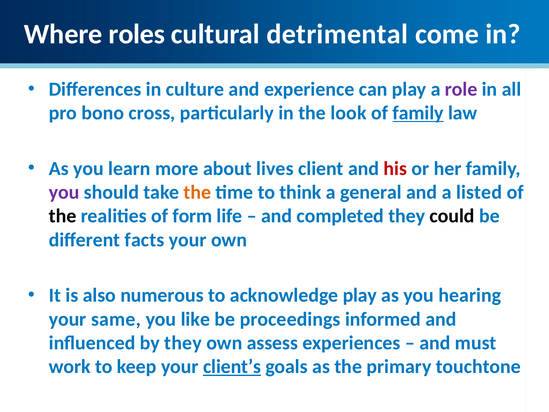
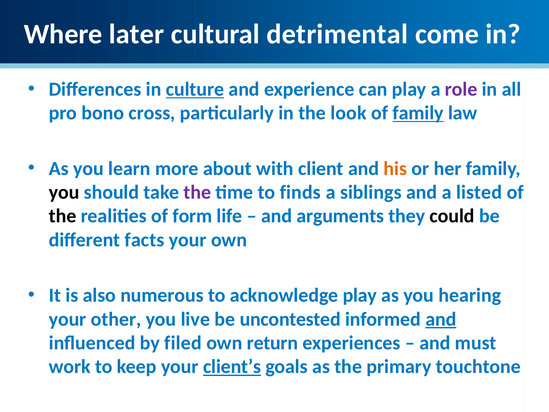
roles: roles -> later
culture underline: none -> present
lives: lives -> with
his colour: red -> orange
you at (64, 192) colour: purple -> black
the at (197, 192) colour: orange -> purple
think: think -> finds
general: general -> siblings
completed: completed -> arguments
same: same -> other
like: like -> live
proceedings: proceedings -> uncontested
and at (441, 319) underline: none -> present
by they: they -> filed
assess: assess -> return
